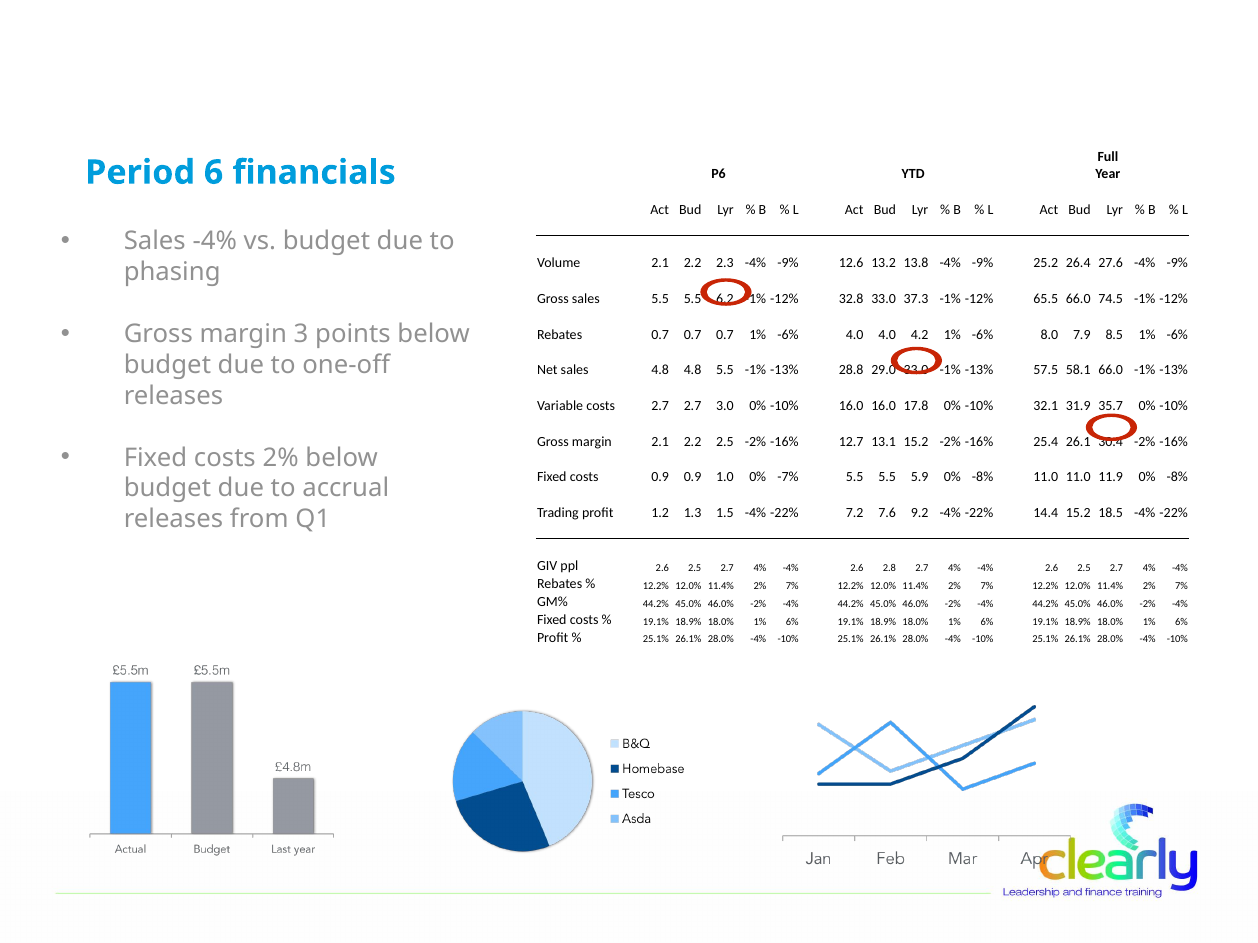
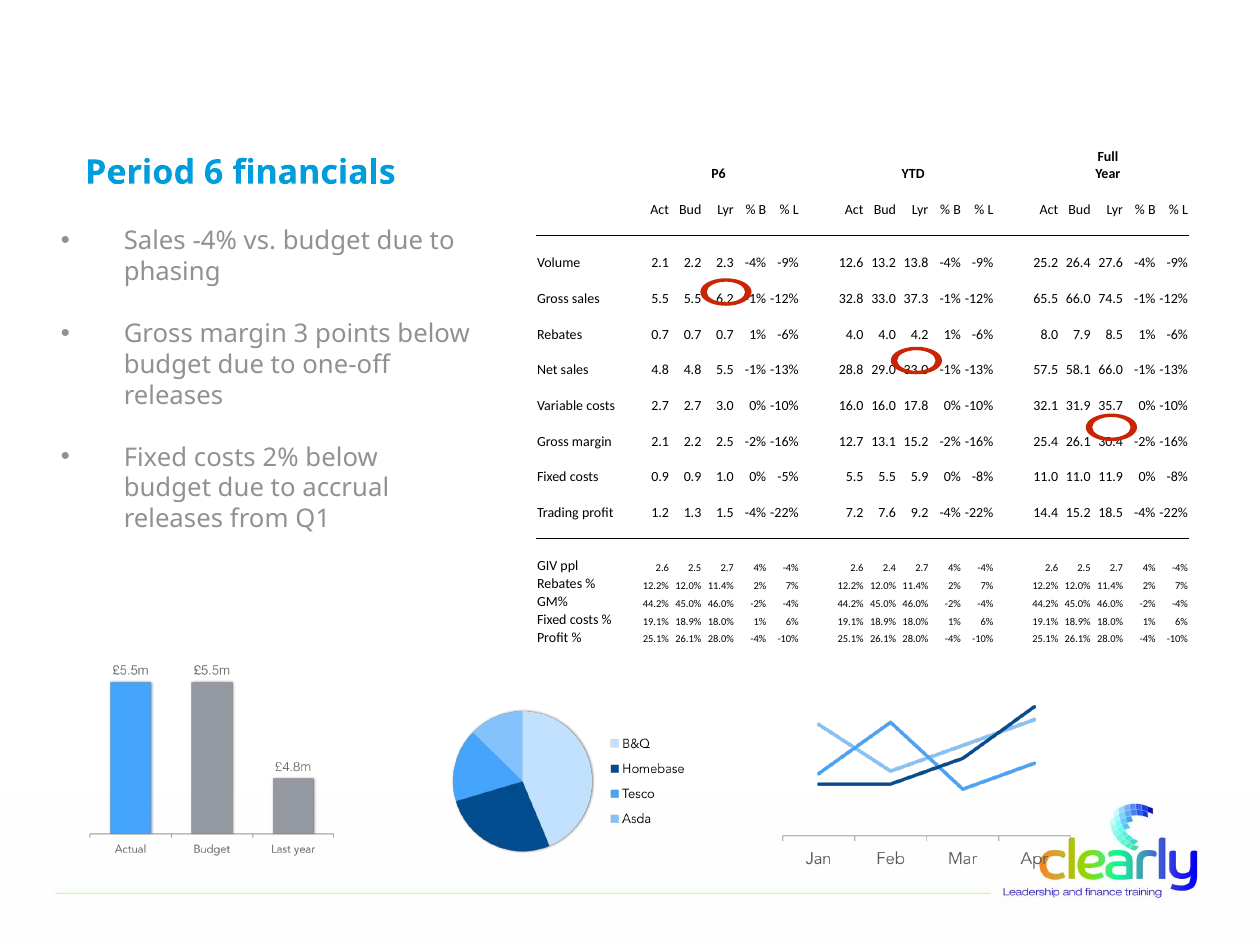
-7%: -7% -> -5%
2.8: 2.8 -> 2.4
